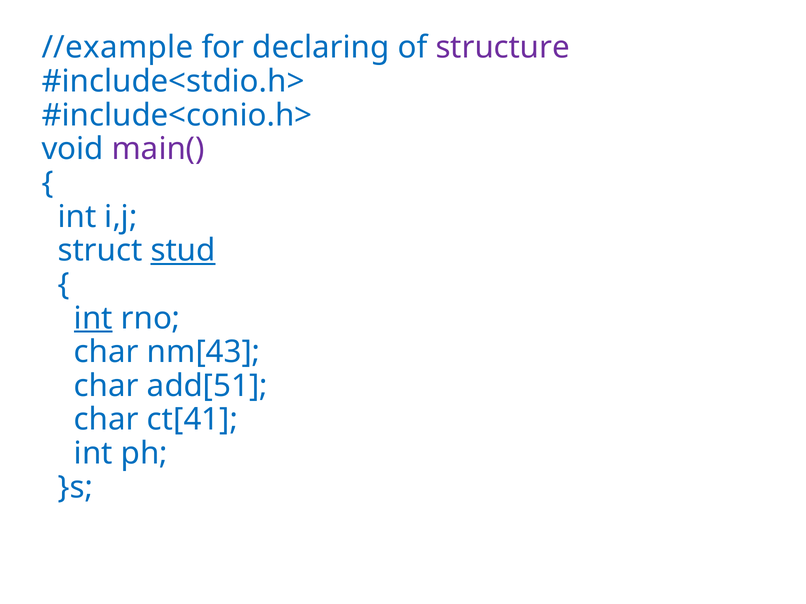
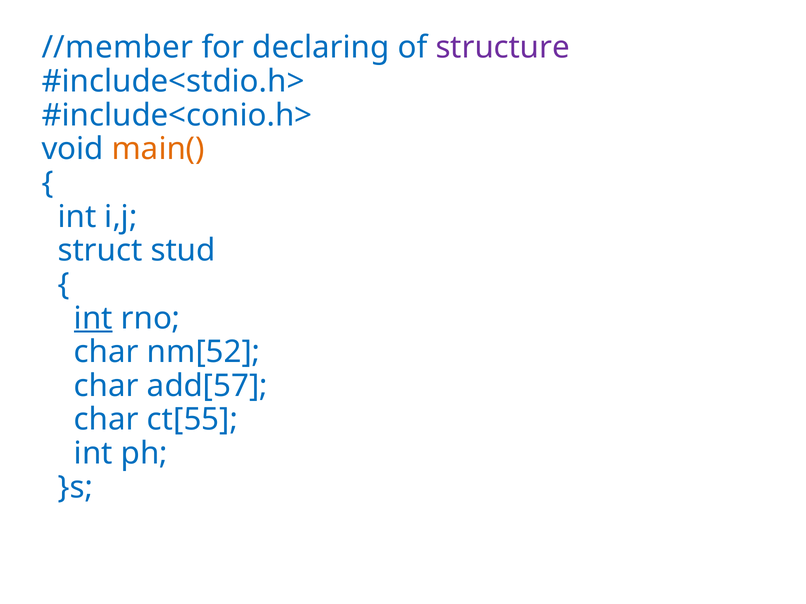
//example: //example -> //member
main( colour: purple -> orange
stud underline: present -> none
nm[43: nm[43 -> nm[52
add[51: add[51 -> add[57
ct[41: ct[41 -> ct[55
